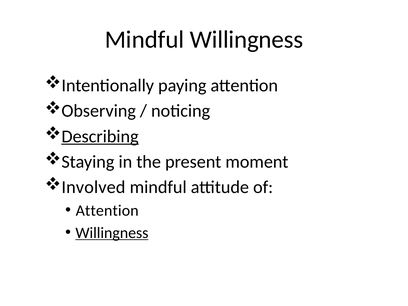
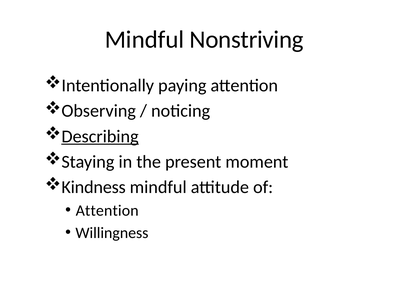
Mindful Willingness: Willingness -> Nonstriving
Involved: Involved -> Kindness
Willingness at (112, 233) underline: present -> none
